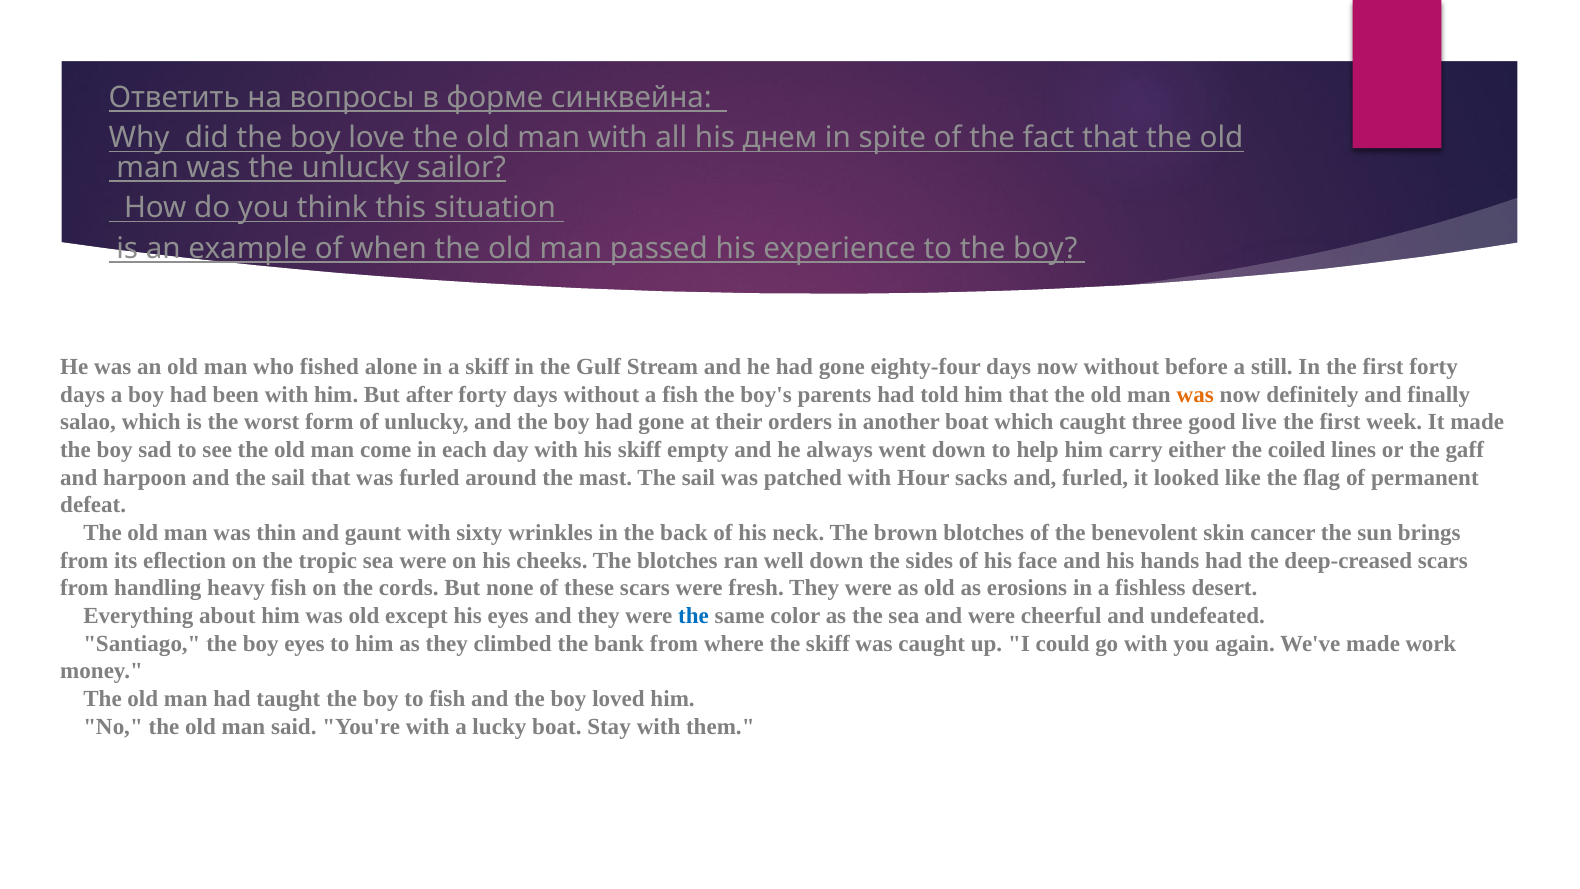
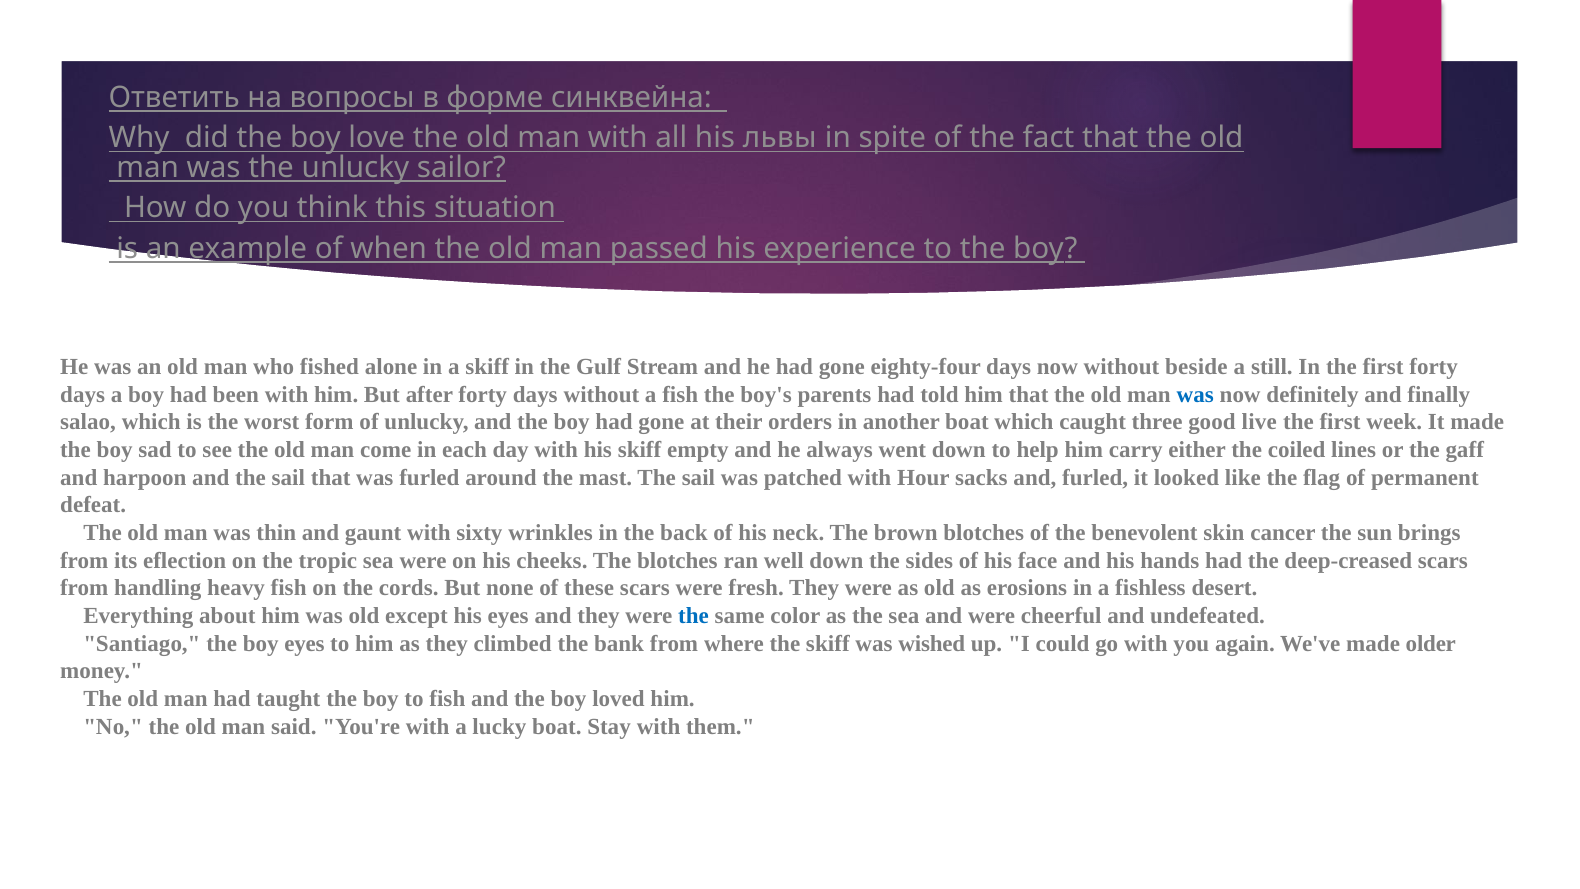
днем: днем -> львы
before: before -> beside
was at (1195, 394) colour: orange -> blue
was caught: caught -> wished
work: work -> older
